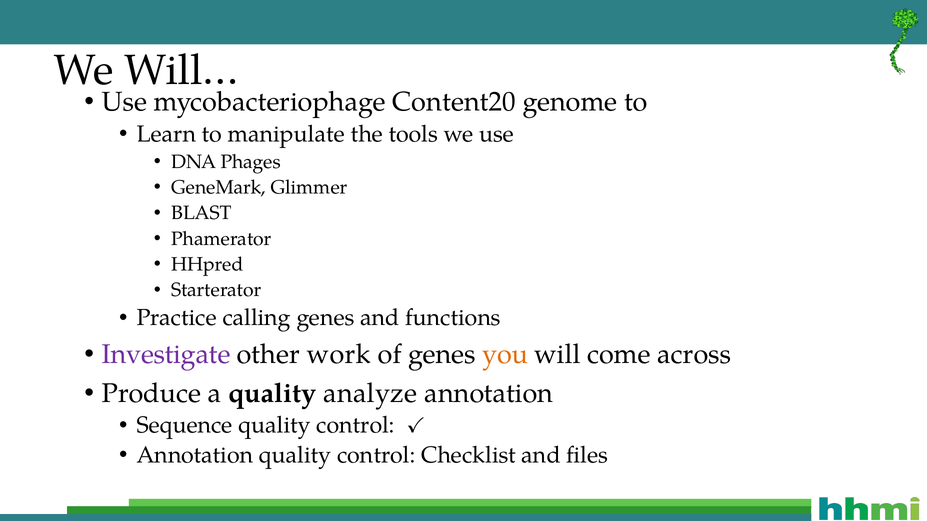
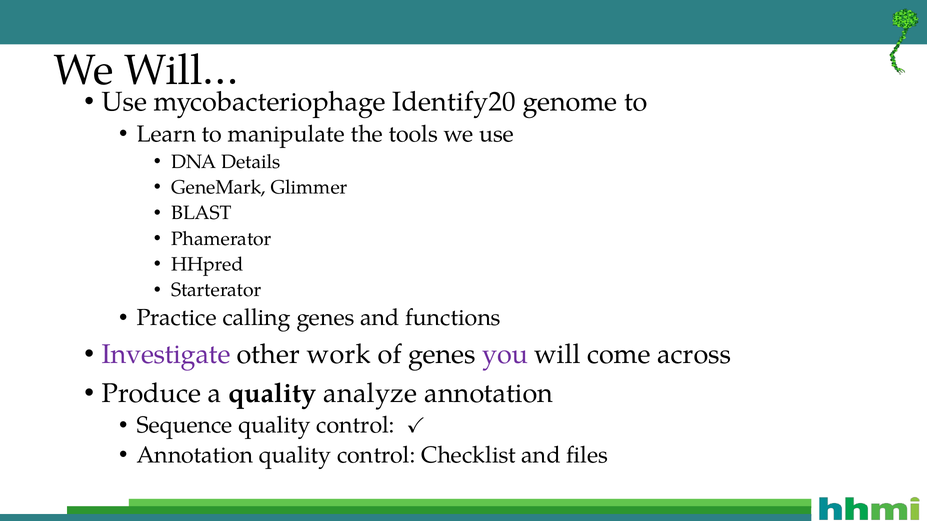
Content20: Content20 -> Identify20
Phages: Phages -> Details
you colour: orange -> purple
